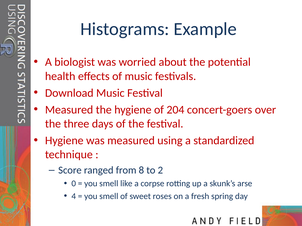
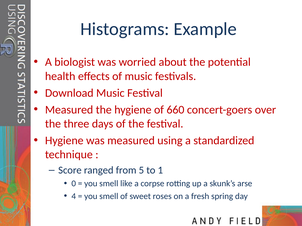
204: 204 -> 660
8: 8 -> 5
2: 2 -> 1
